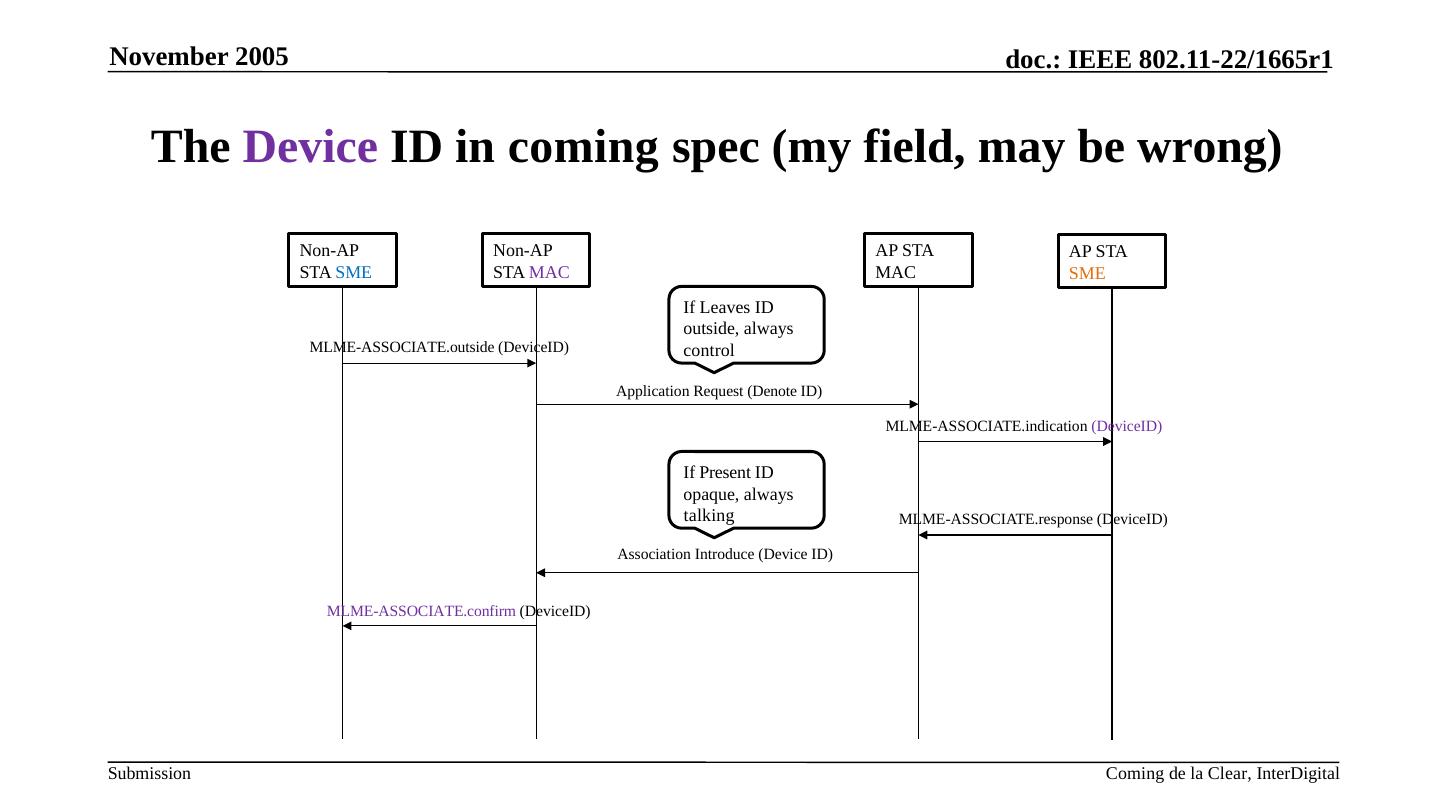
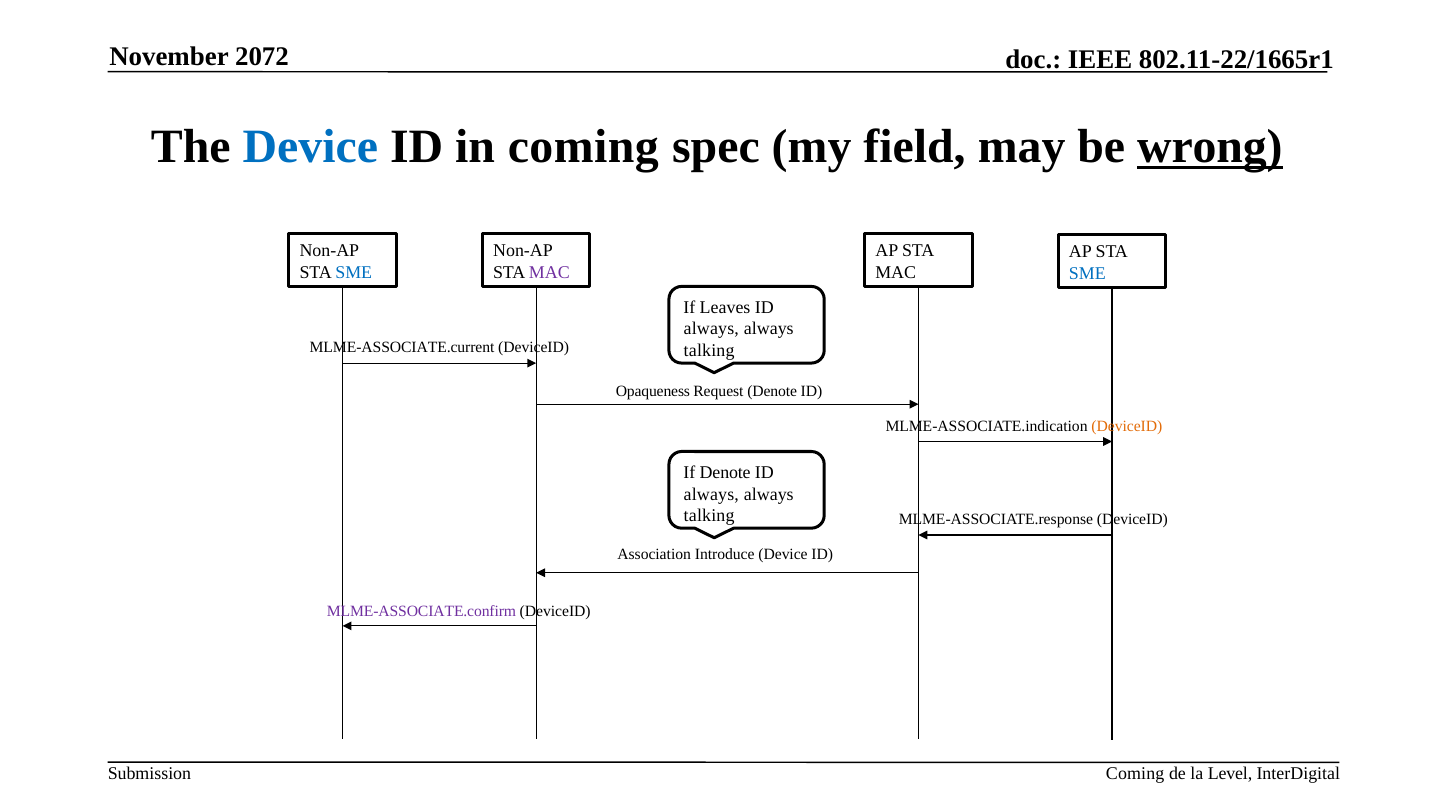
2005: 2005 -> 2072
Device at (310, 147) colour: purple -> blue
wrong underline: none -> present
SME at (1087, 273) colour: orange -> blue
outside at (711, 329): outside -> always
MLME-ASSOCIATE.outside: MLME-ASSOCIATE.outside -> MLME-ASSOCIATE.current
control at (709, 351): control -> talking
Application: Application -> Opaqueness
DeviceID at (1127, 426) colour: purple -> orange
If Present: Present -> Denote
opaque at (711, 494): opaque -> always
Clear: Clear -> Level
